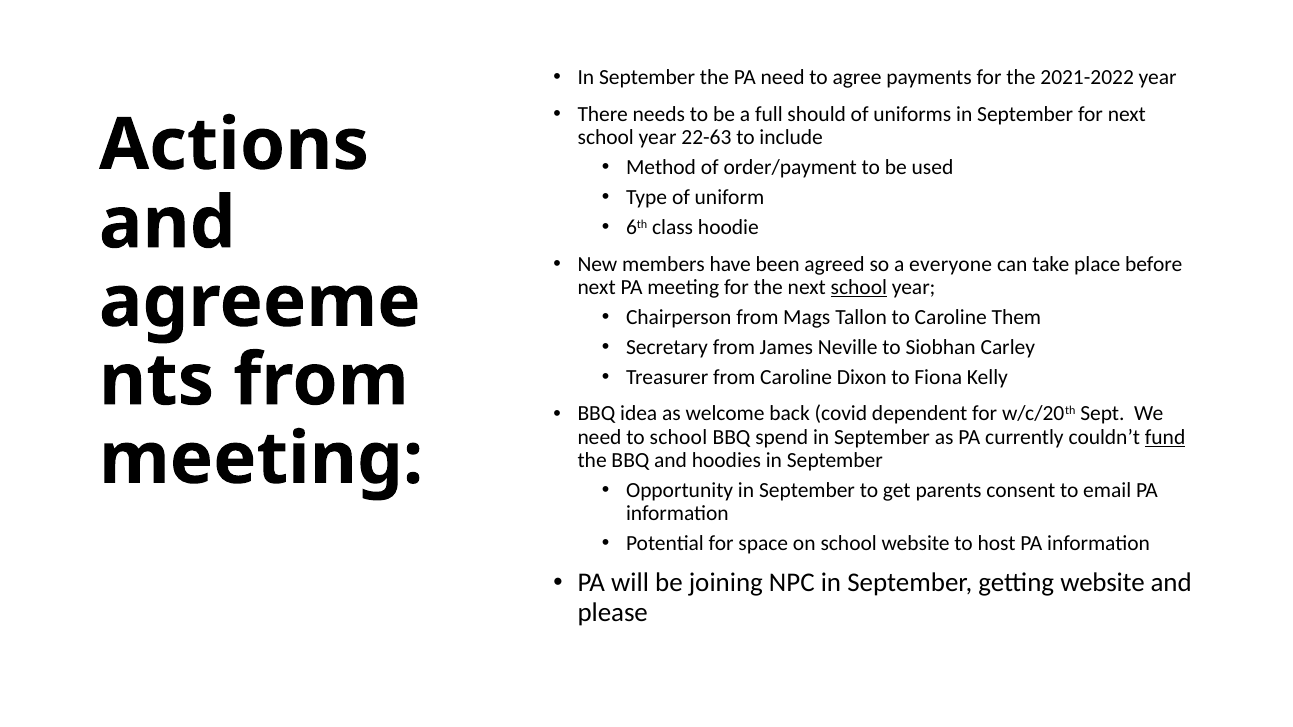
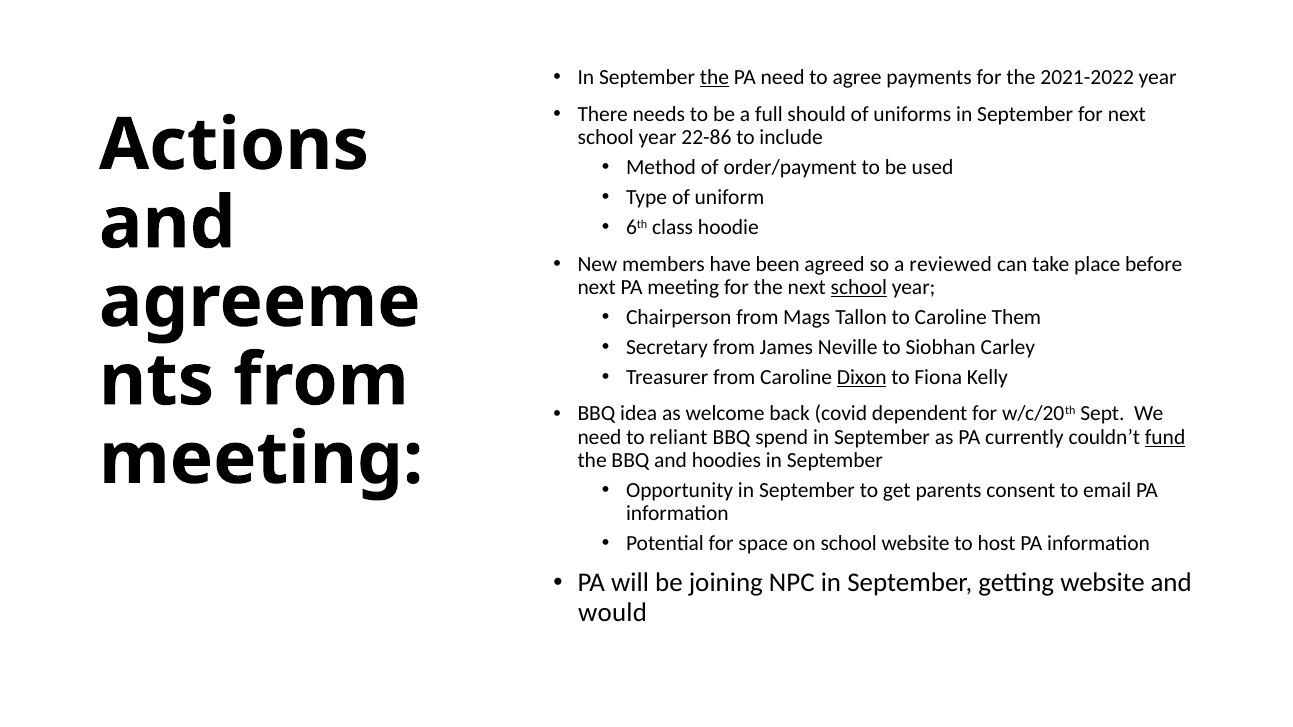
the at (714, 77) underline: none -> present
22-63: 22-63 -> 22-86
everyone: everyone -> reviewed
Dixon underline: none -> present
to school: school -> reliant
please: please -> would
